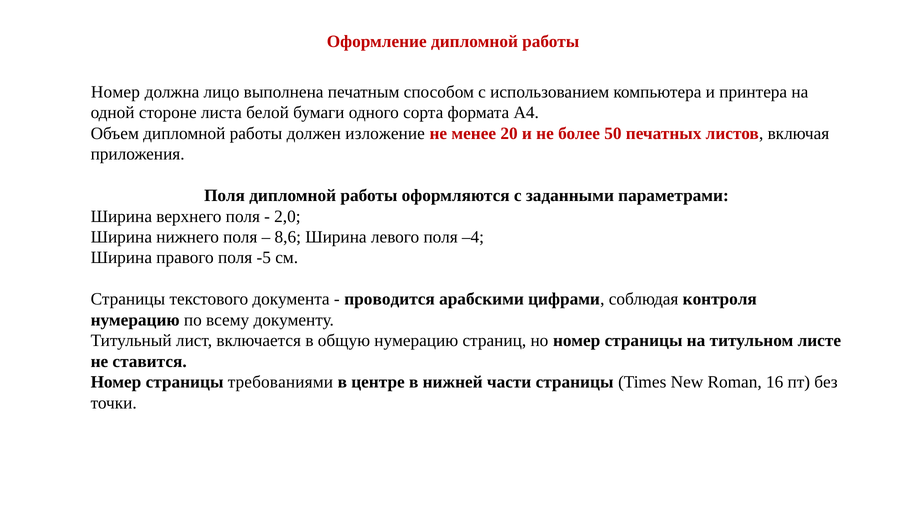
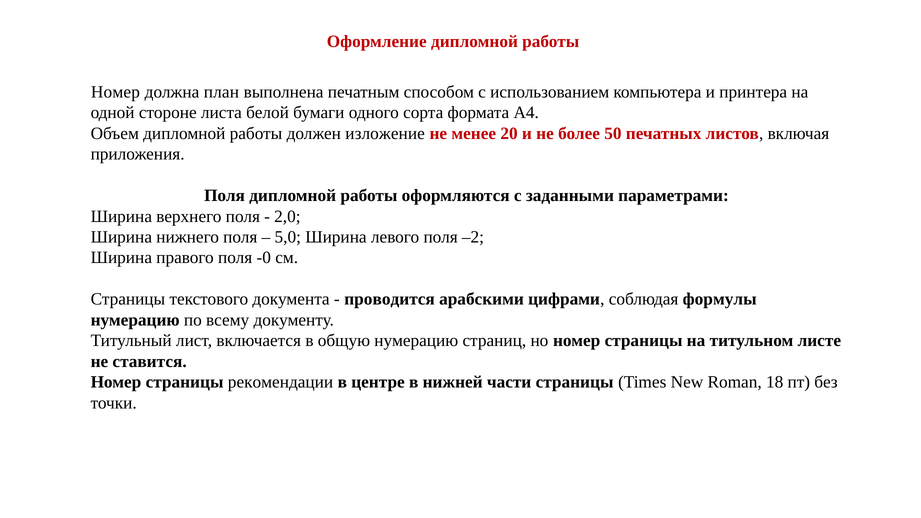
лицо: лицо -> план
8,6: 8,6 -> 5,0
–4: –4 -> –2
-5: -5 -> -0
контроля: контроля -> формулы
требованиями: требованиями -> рекомендации
16: 16 -> 18
